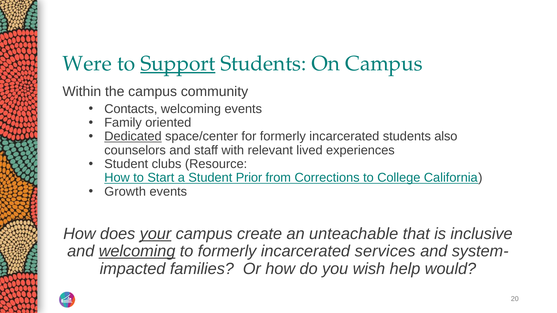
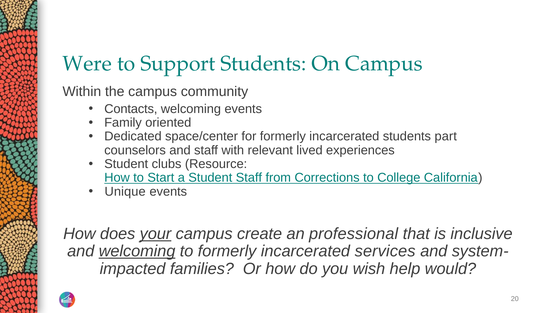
Support underline: present -> none
Dedicated underline: present -> none
also: also -> part
Student Prior: Prior -> Staff
Growth: Growth -> Unique
unteachable: unteachable -> professional
